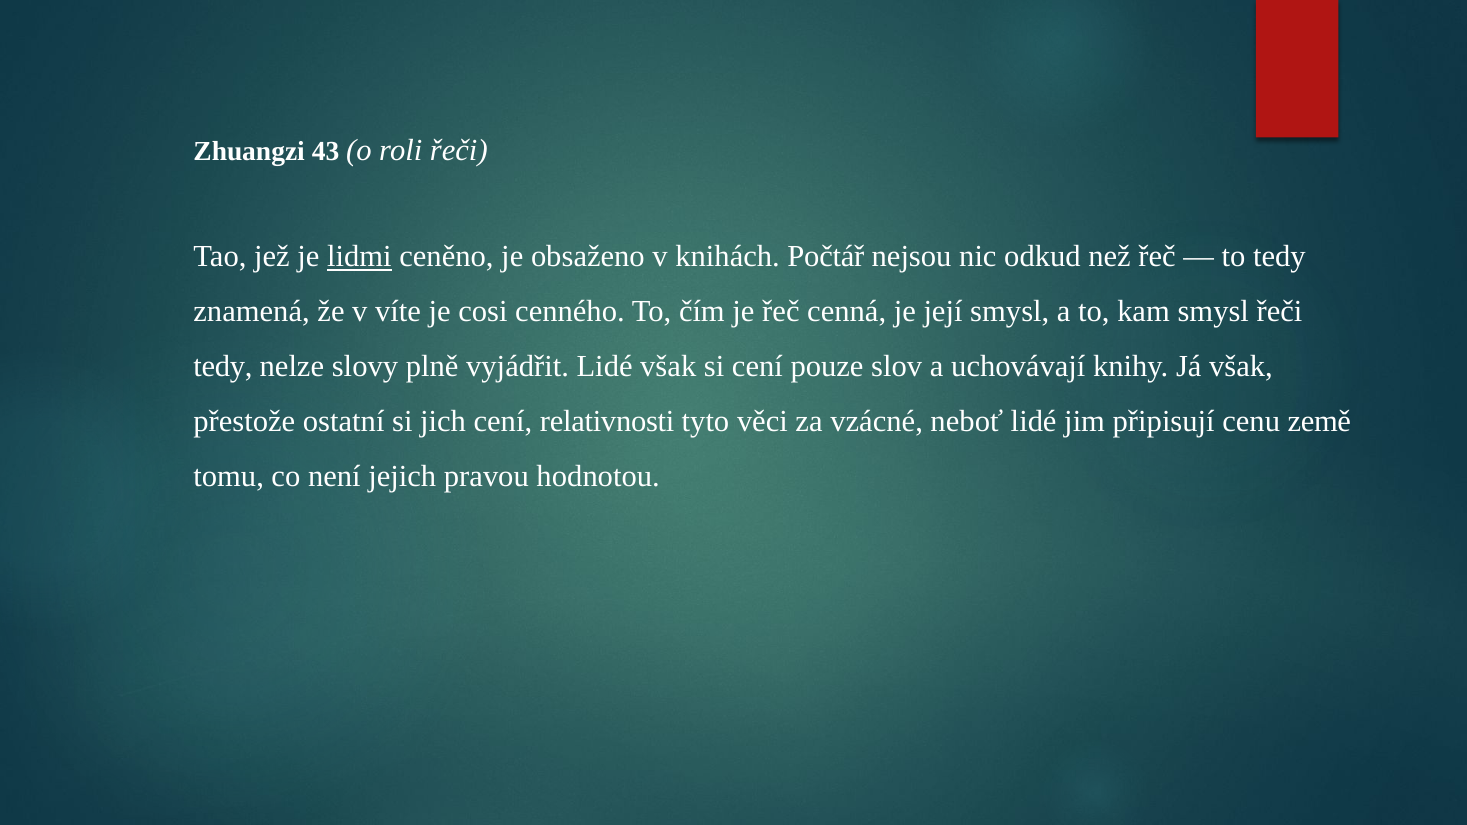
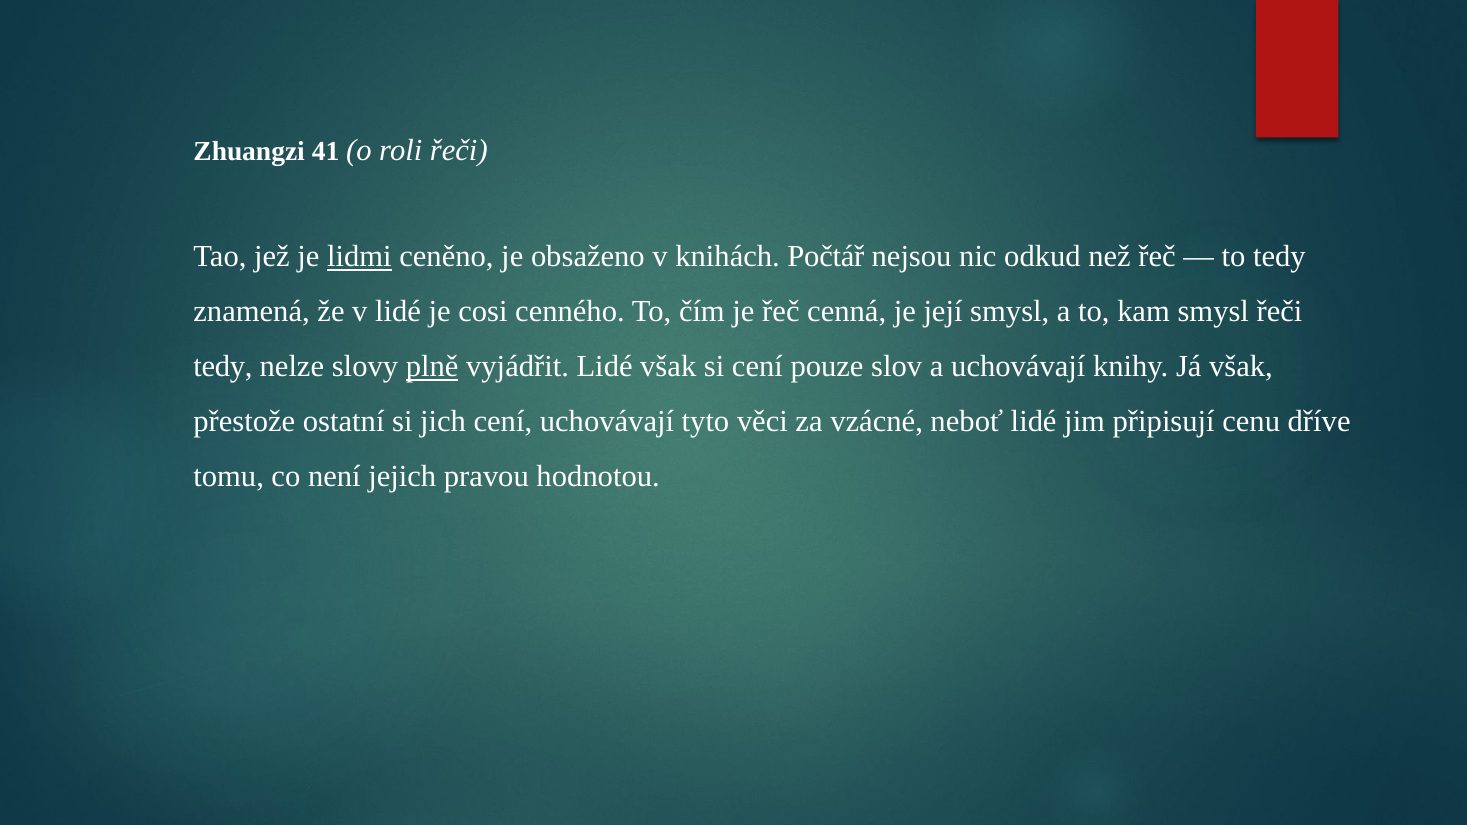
43: 43 -> 41
v víte: víte -> lidé
plně underline: none -> present
cení relativnosti: relativnosti -> uchovávají
země: země -> dříve
